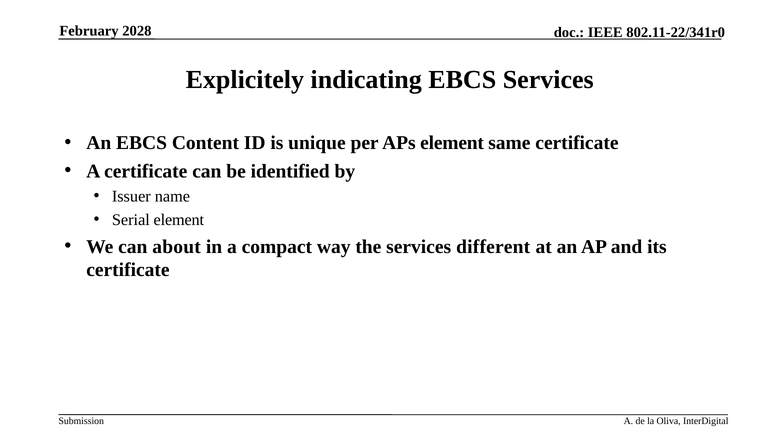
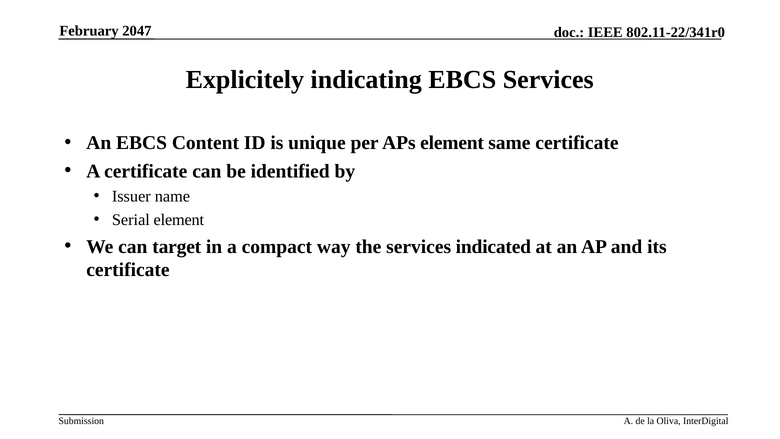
2028: 2028 -> 2047
about: about -> target
different: different -> indicated
